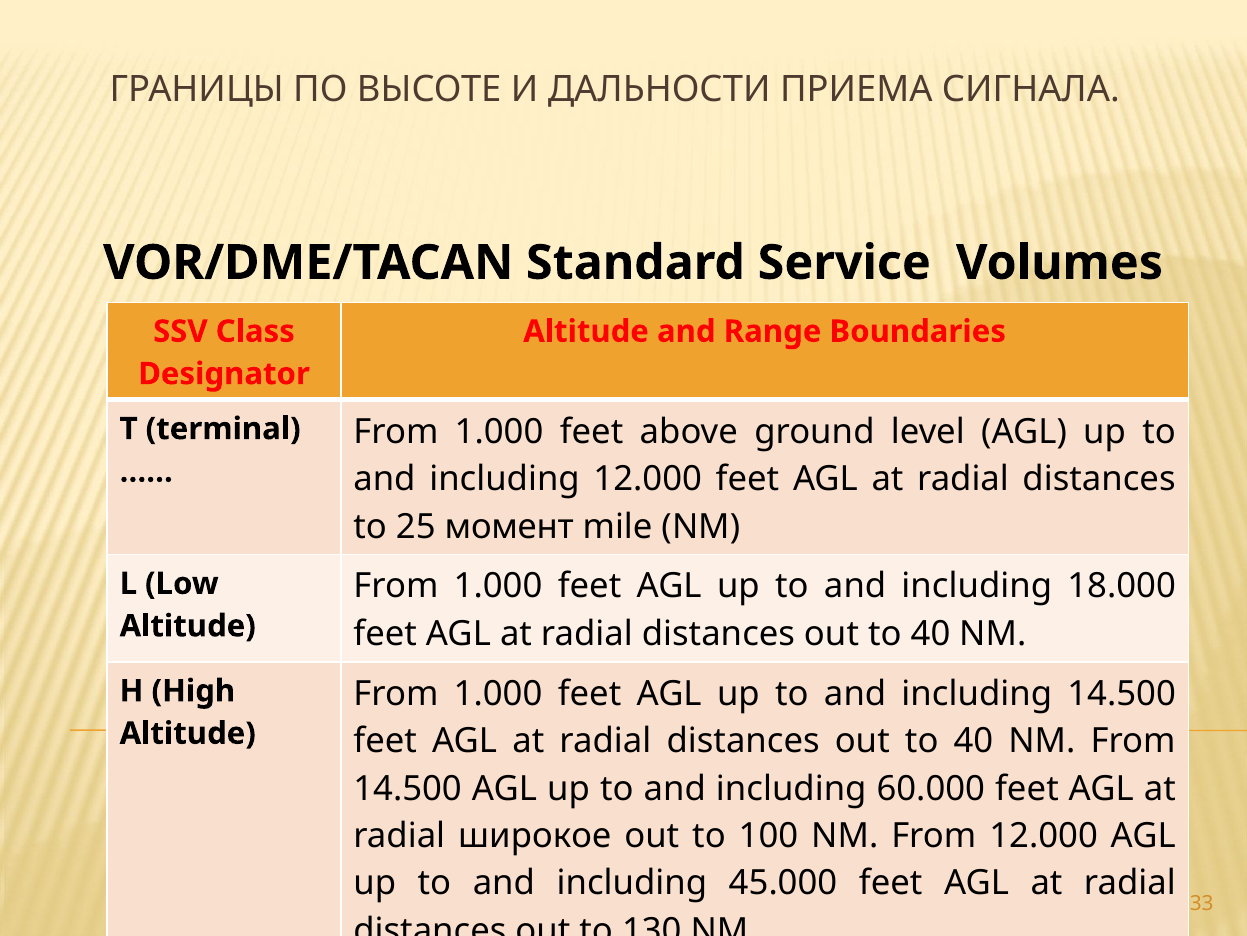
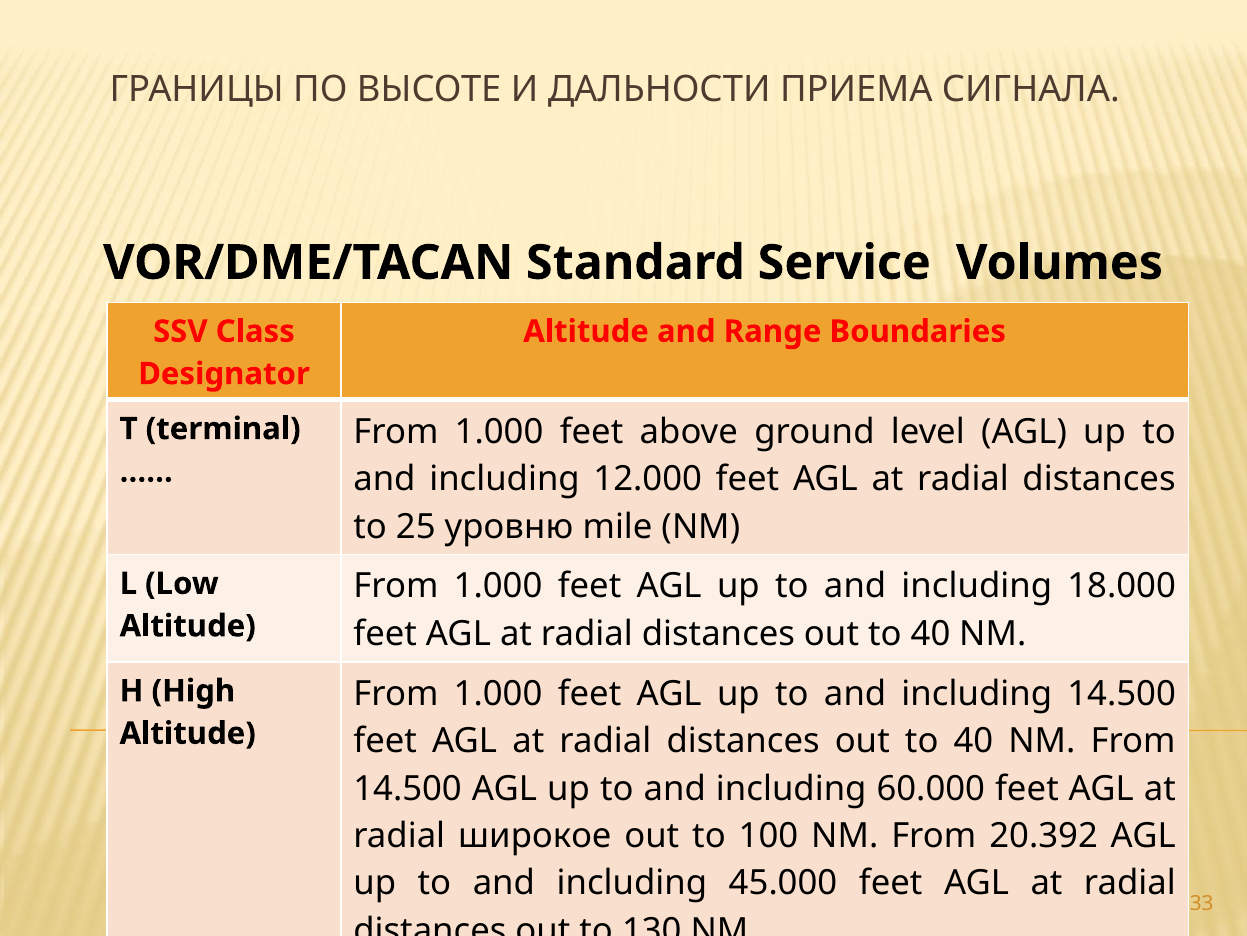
момент: момент -> уровню
From 12.000: 12.000 -> 20.392
